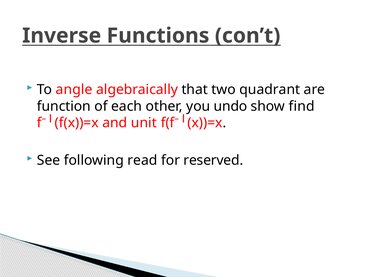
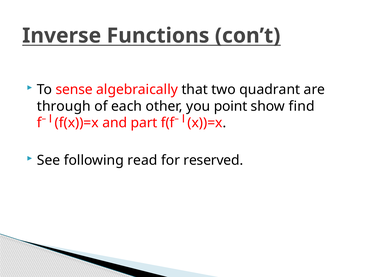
angle: angle -> sense
function: function -> through
undo: undo -> point
unit: unit -> part
